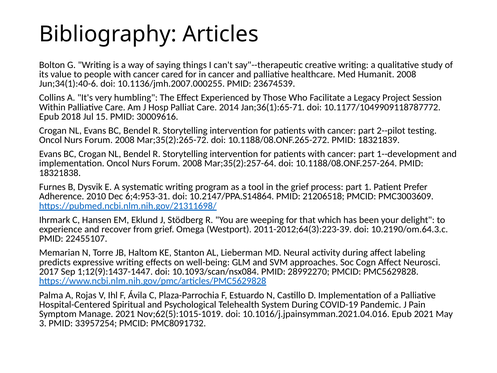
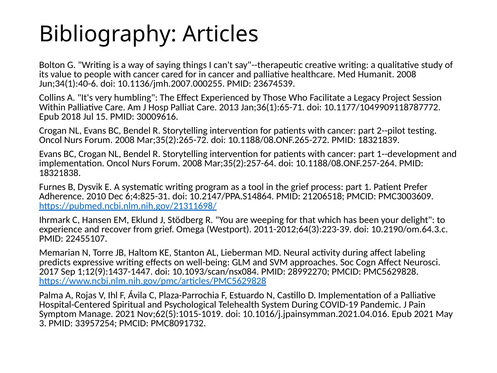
2014: 2014 -> 2013
6;4:953-31: 6;4:953-31 -> 6;4:825-31
